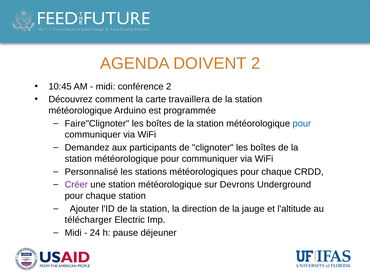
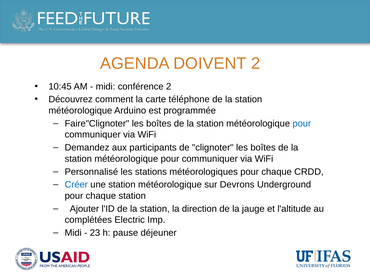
travaillera: travaillera -> téléphone
Créer colour: purple -> blue
télécharger: télécharger -> complétées
24: 24 -> 23
